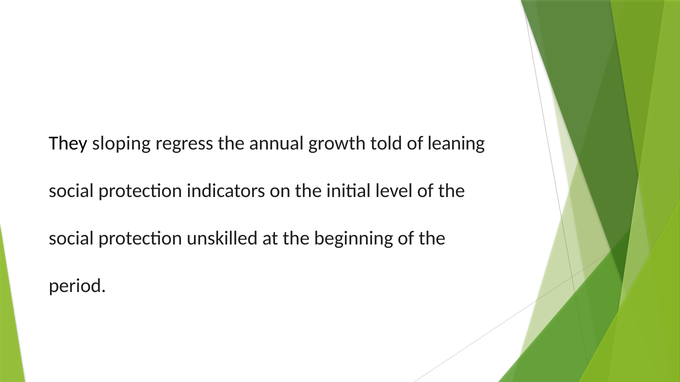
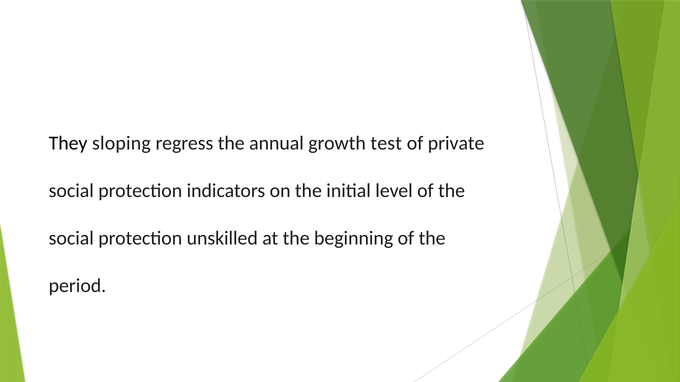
told: told -> test
leaning: leaning -> private
